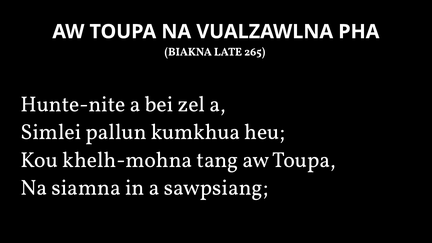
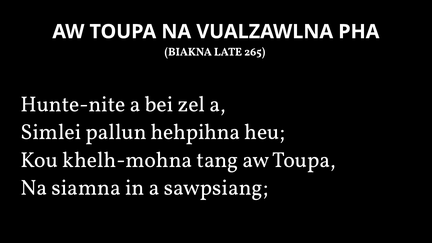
kumkhua: kumkhua -> hehpihna
